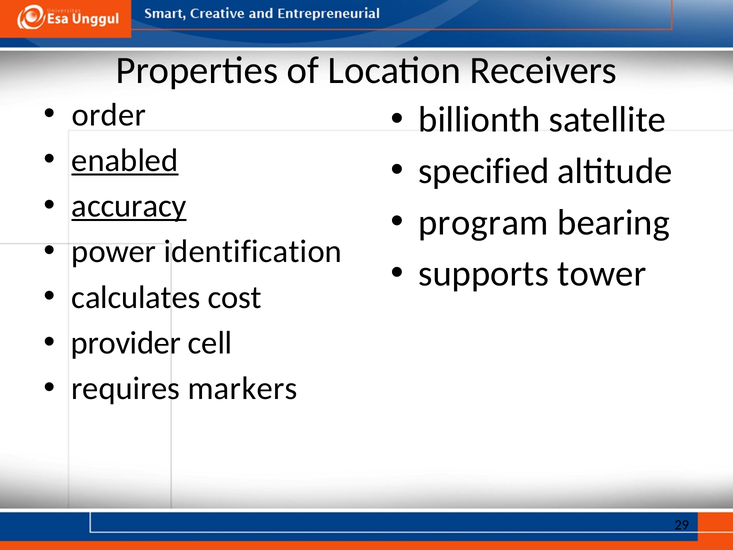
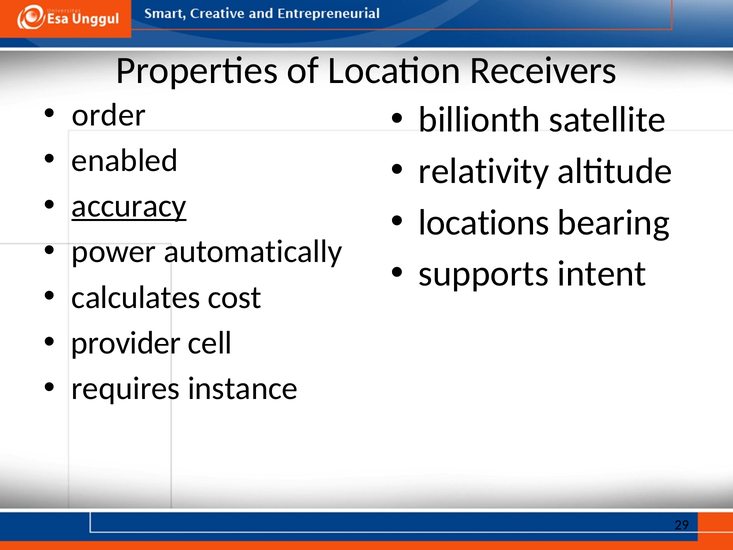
enabled underline: present -> none
specified: specified -> relativity
program: program -> locations
identification: identification -> automatically
tower: tower -> intent
markers: markers -> instance
